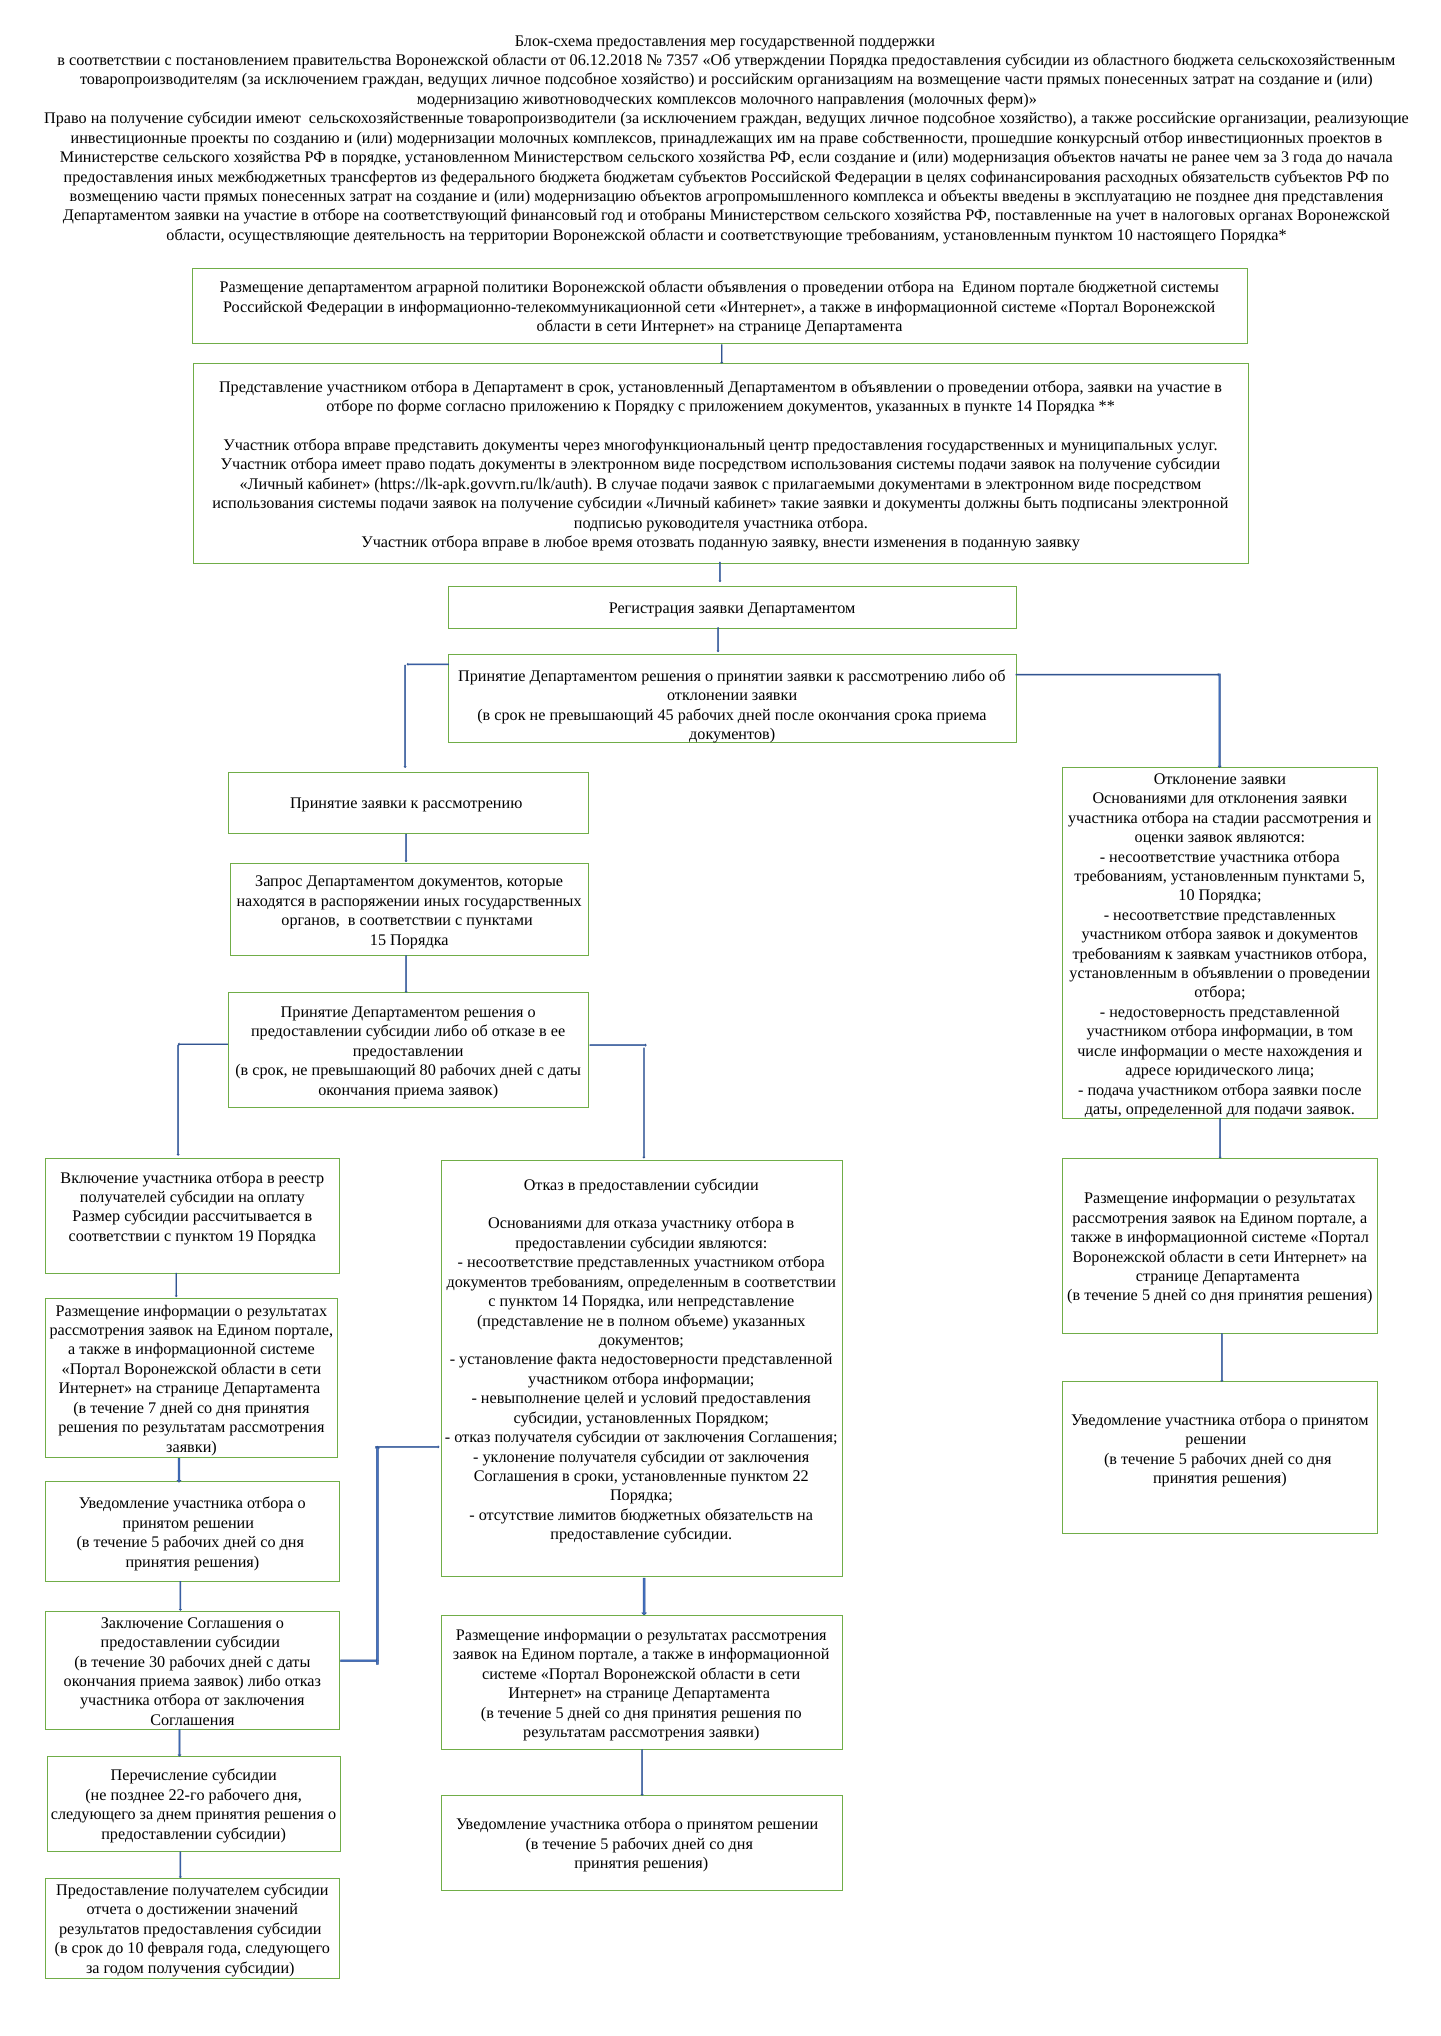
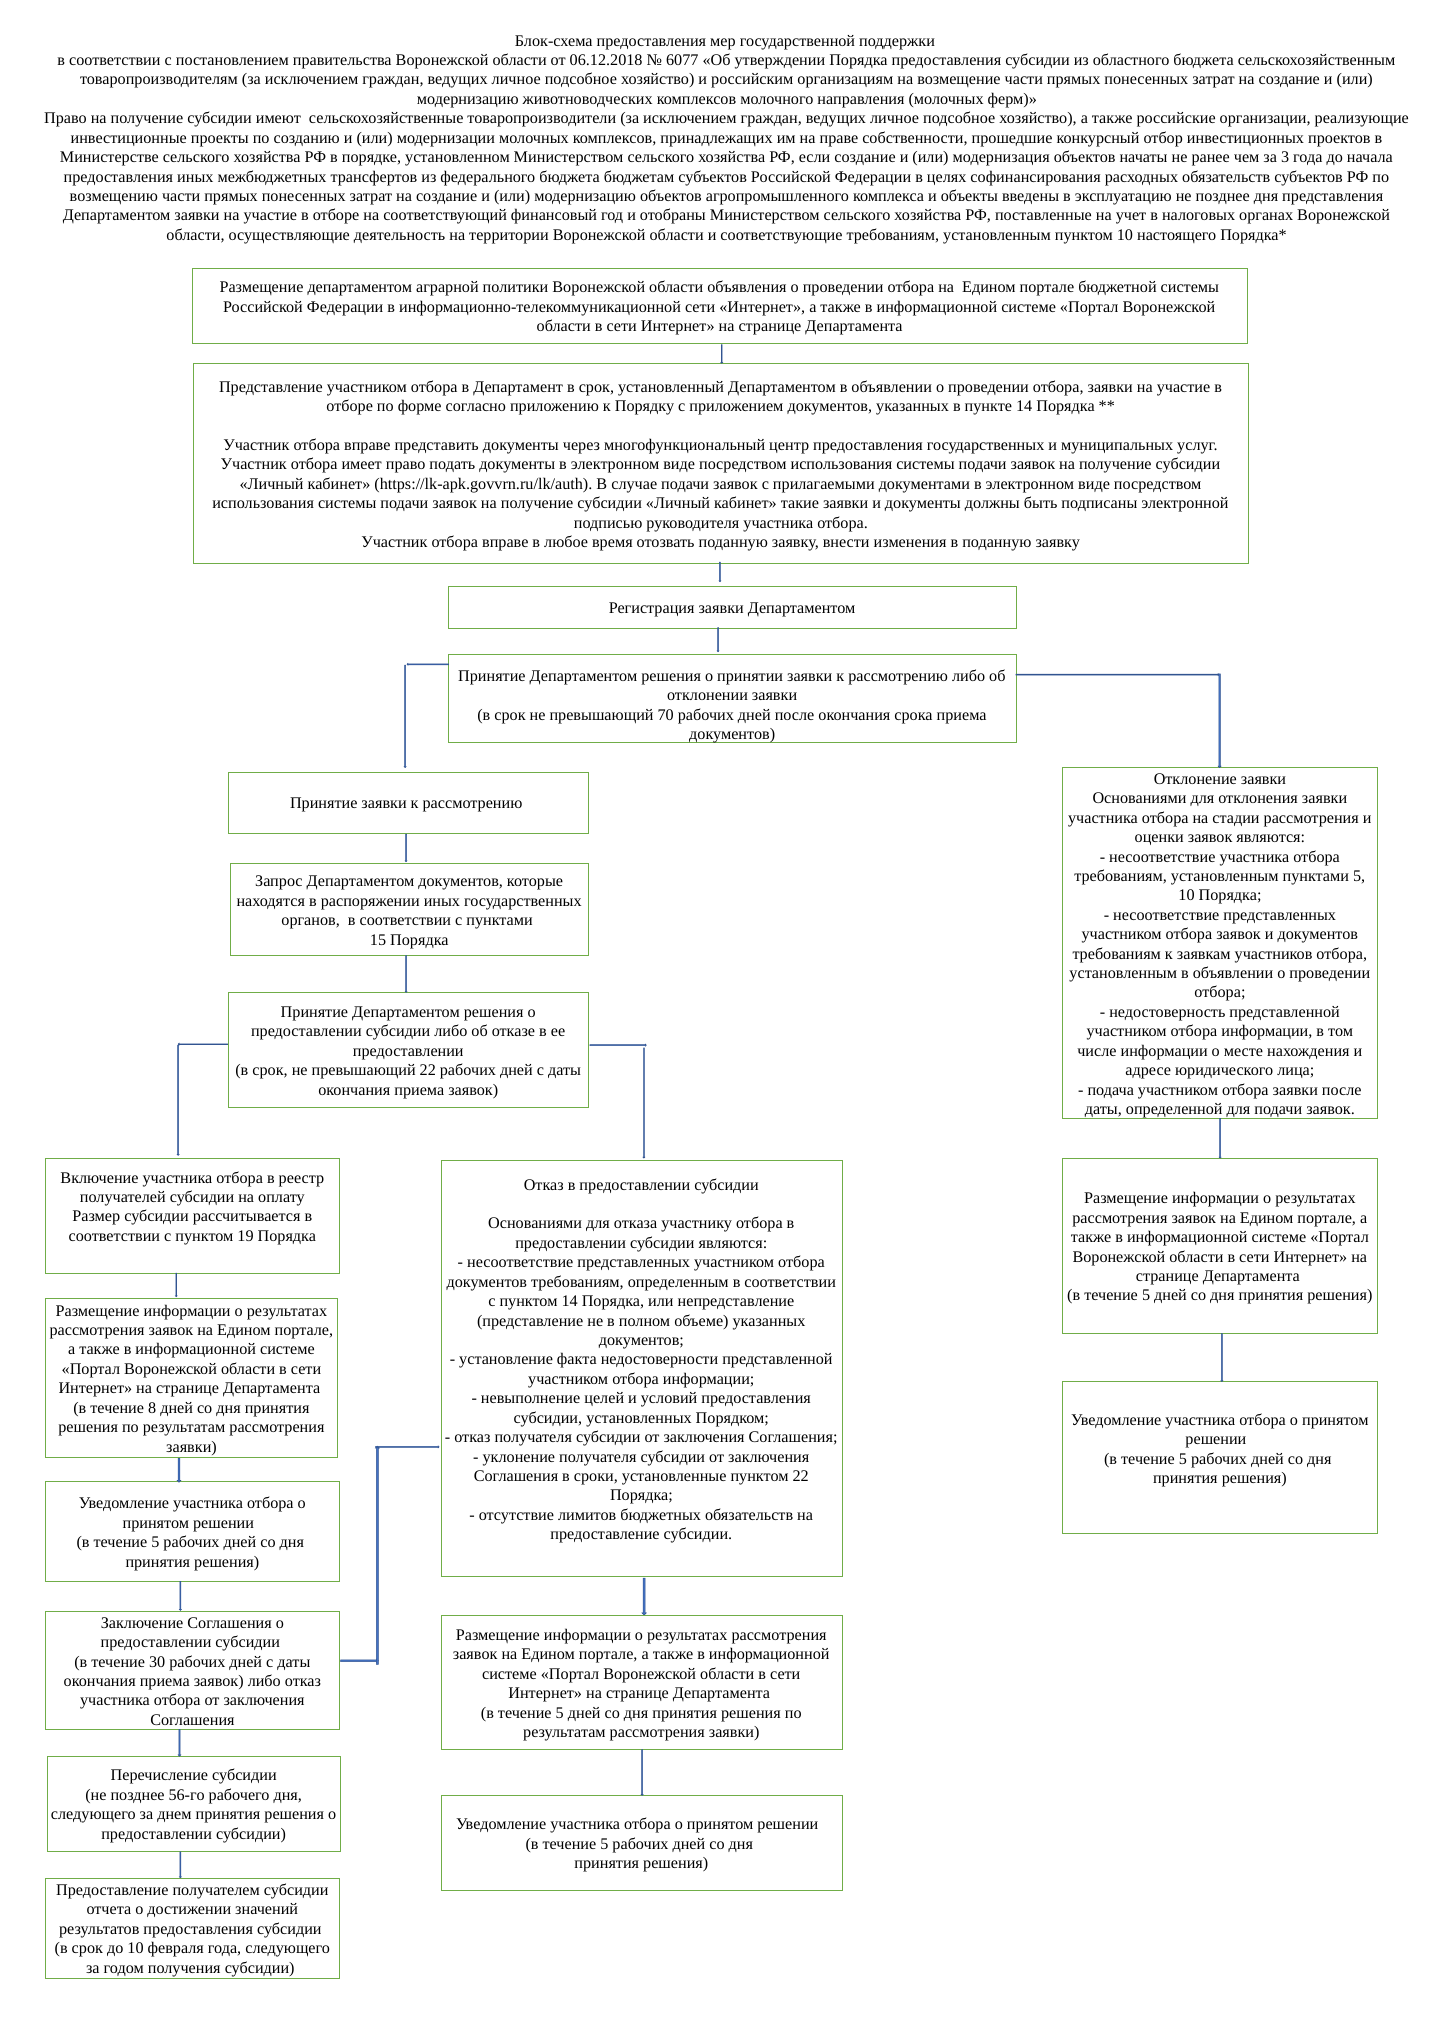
7357: 7357 -> 6077
45: 45 -> 70
превышающий 80: 80 -> 22
7: 7 -> 8
22-го: 22-го -> 56-го
